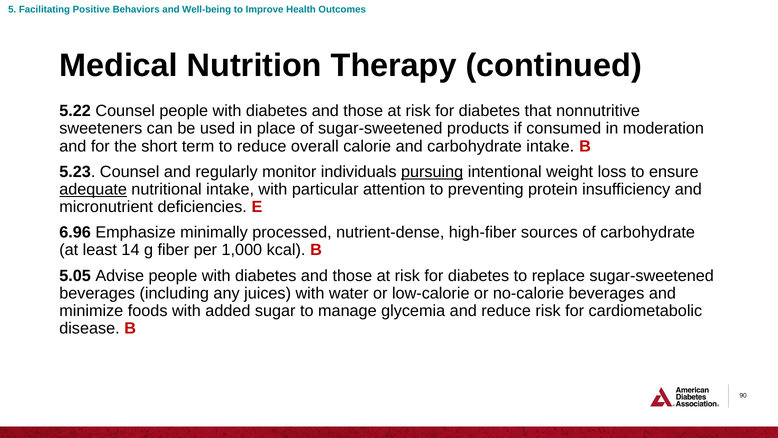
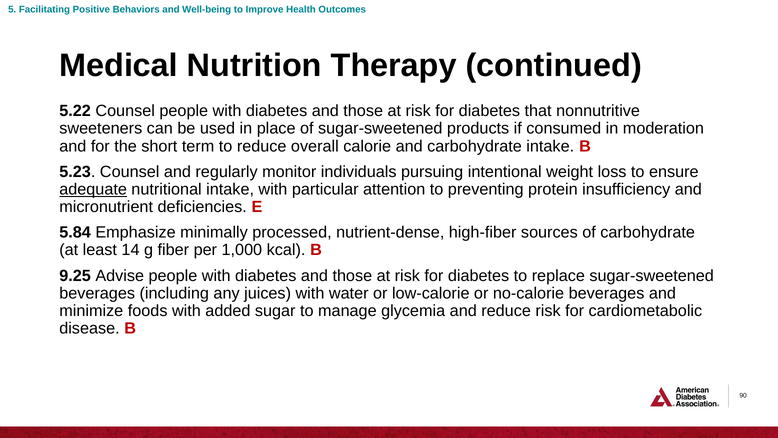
pursuing underline: present -> none
6.96: 6.96 -> 5.84
5.05: 5.05 -> 9.25
